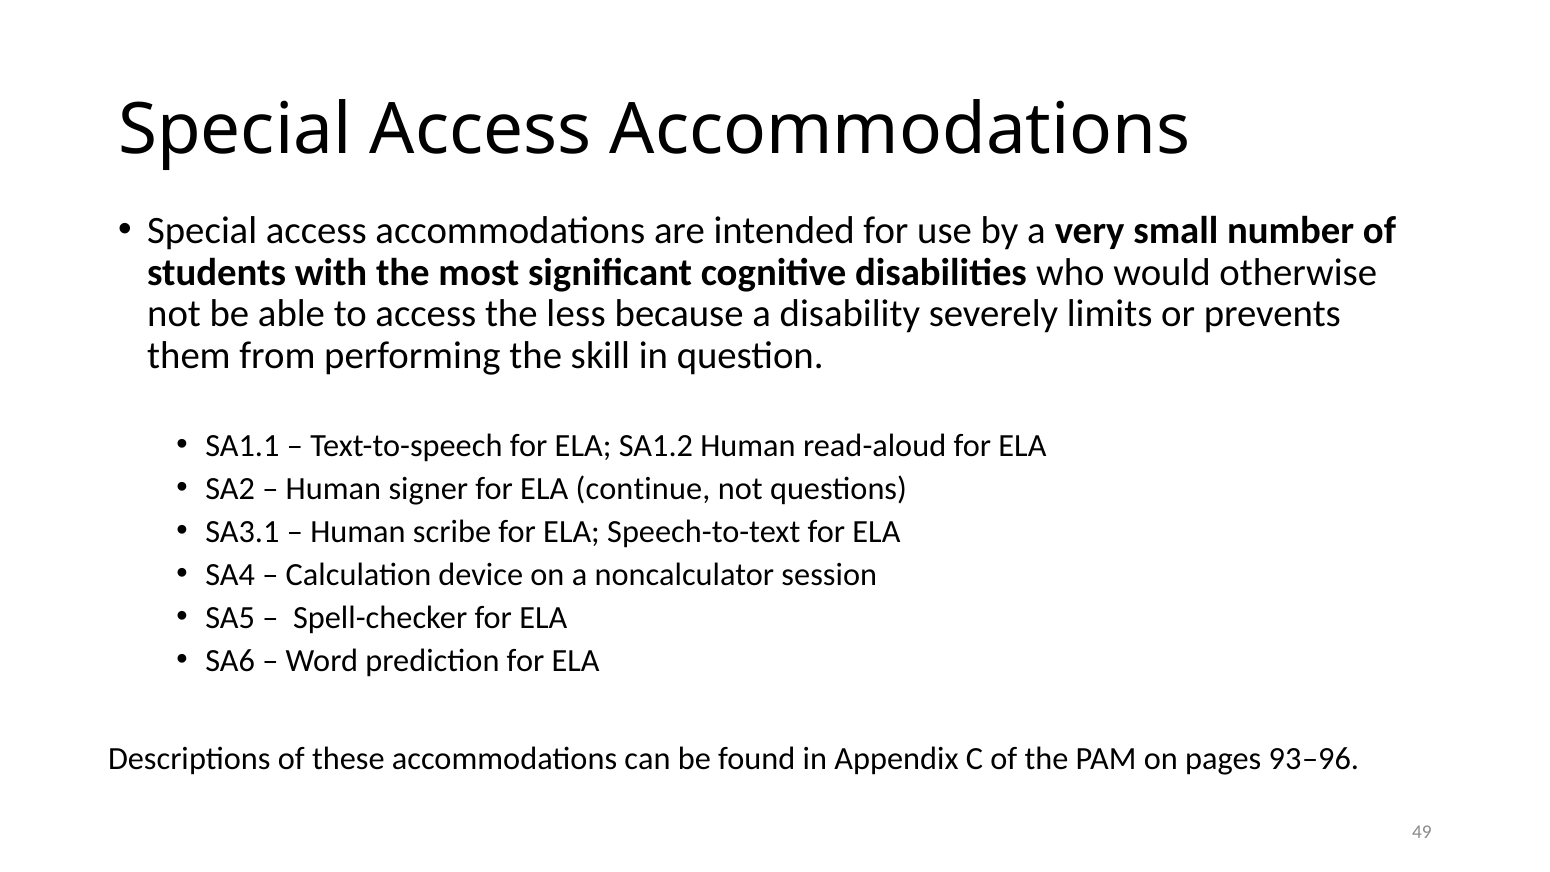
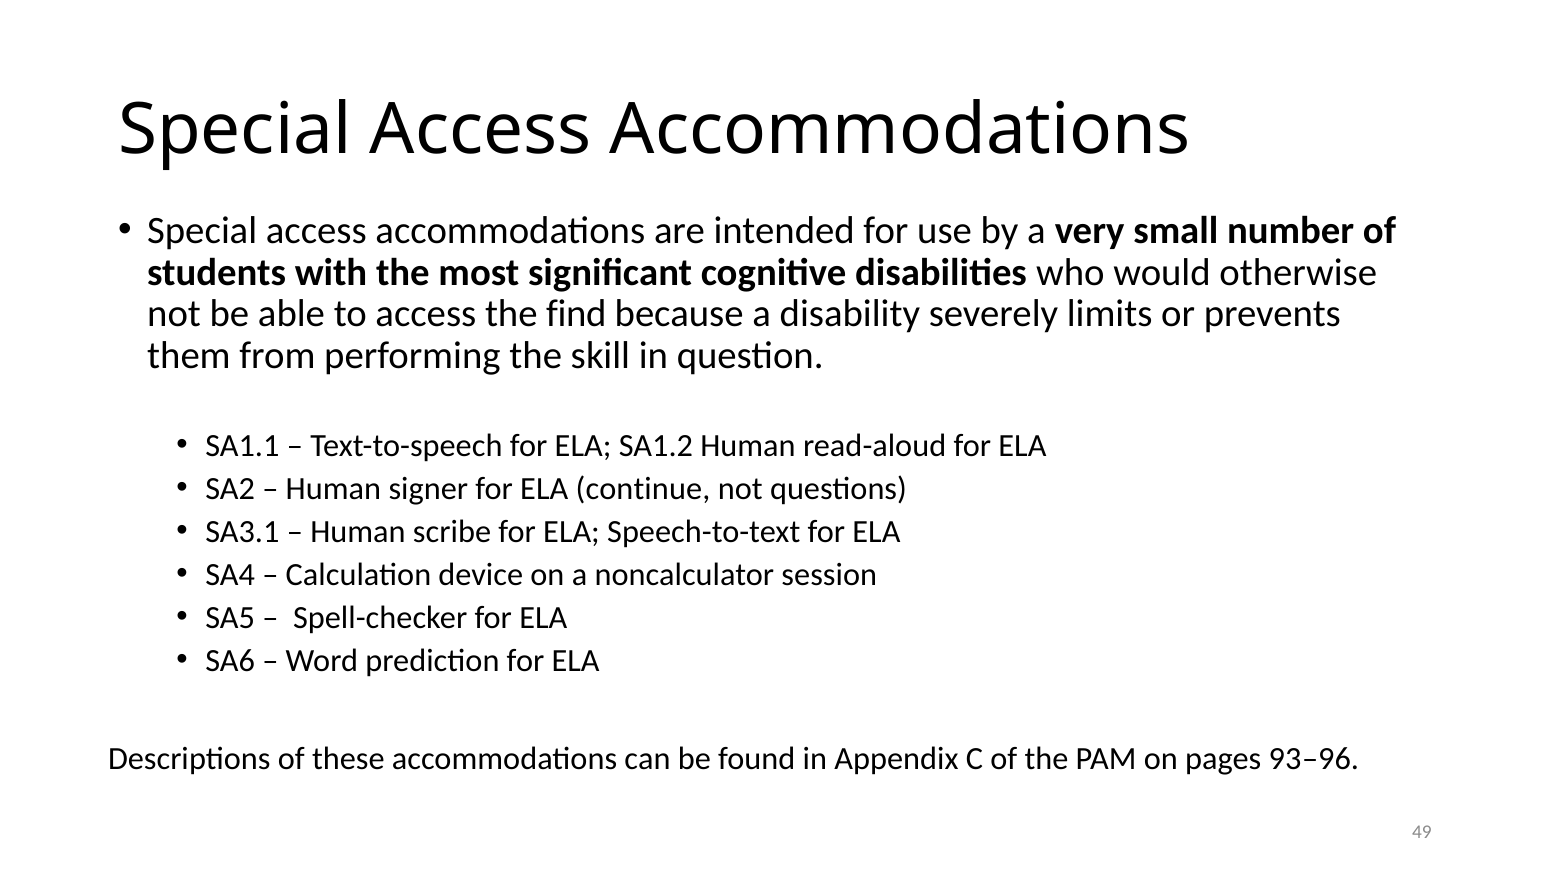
less: less -> find
